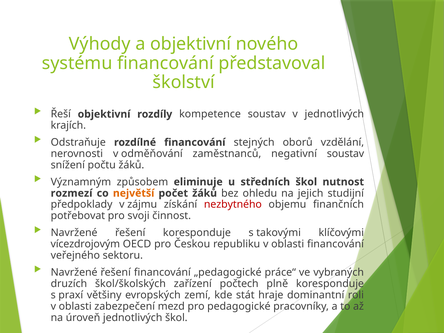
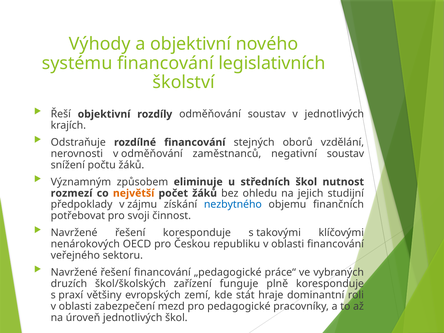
představoval: představoval -> legislativních
rozdíly kompetence: kompetence -> odměňování
nezbytného colour: red -> blue
vícezdrojovým: vícezdrojovým -> nenárokových
počtech: počtech -> funguje
